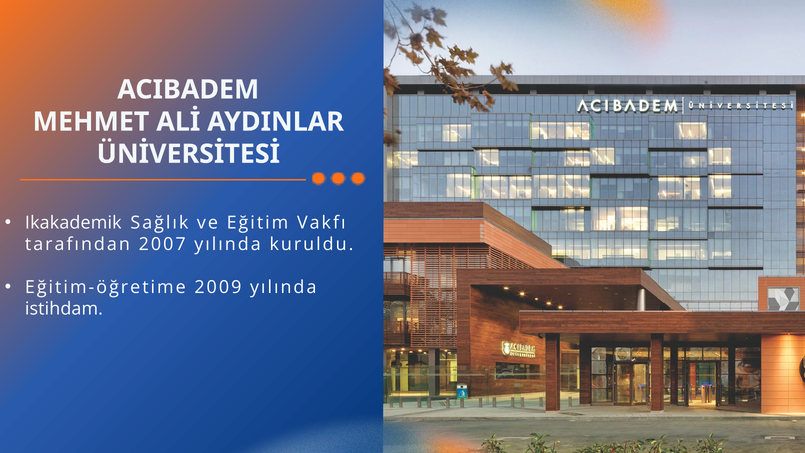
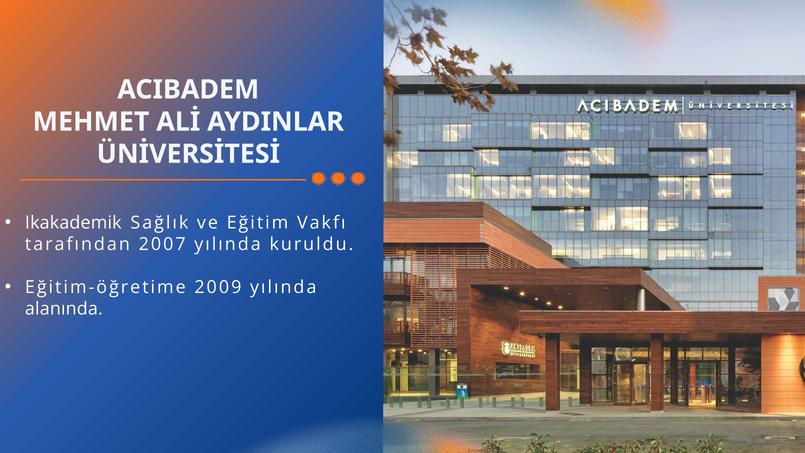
istihdam: istihdam -> alanında
